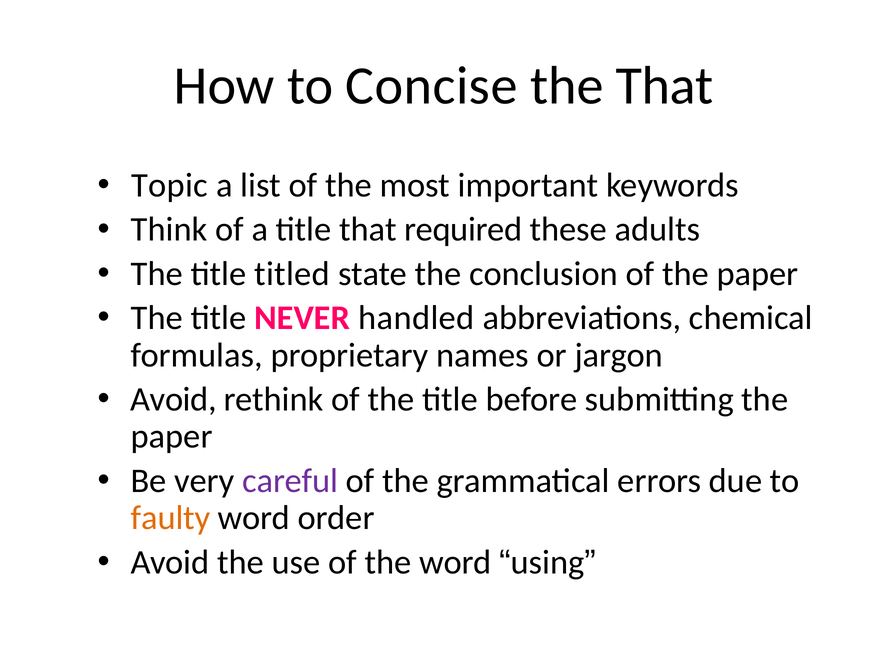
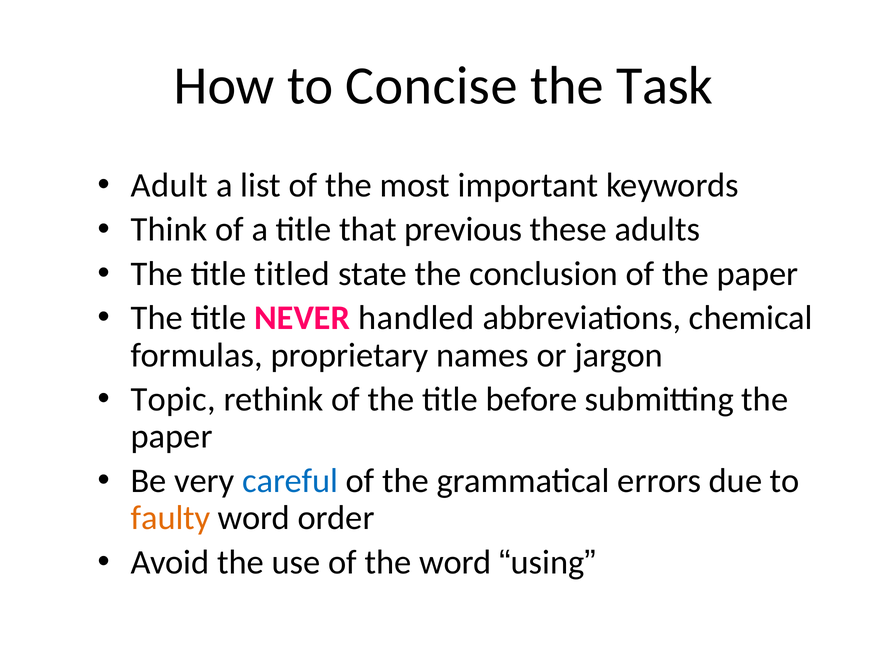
the That: That -> Task
Topic: Topic -> Adult
required: required -> previous
Avoid at (174, 399): Avoid -> Topic
careful colour: purple -> blue
